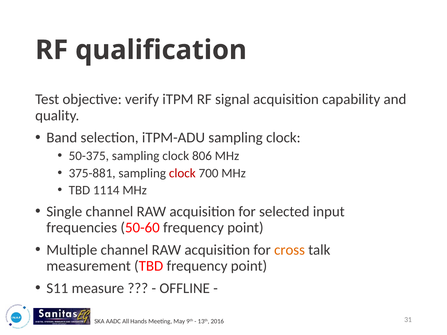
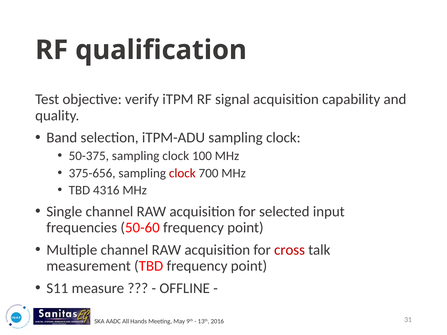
806: 806 -> 100
375-881: 375-881 -> 375-656
1114: 1114 -> 4316
cross colour: orange -> red
